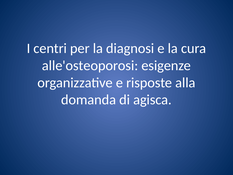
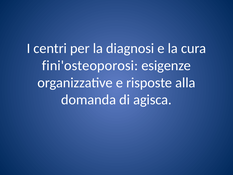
alle'osteoporosi: alle'osteoporosi -> fini'osteoporosi
